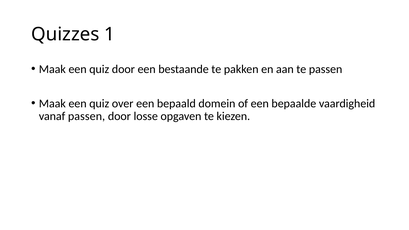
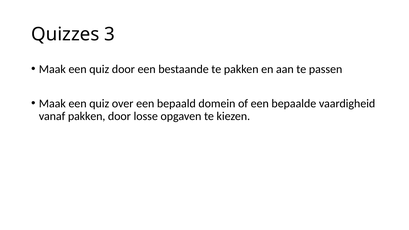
1: 1 -> 3
vanaf passen: passen -> pakken
